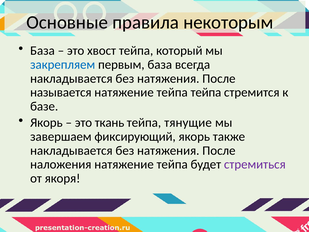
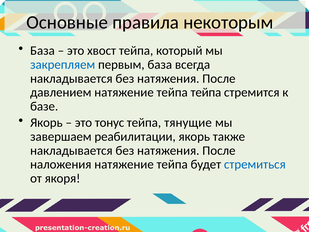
называется: называется -> давлением
ткань: ткань -> тонус
фиксирующий: фиксирующий -> реабилитации
стремиться colour: purple -> blue
